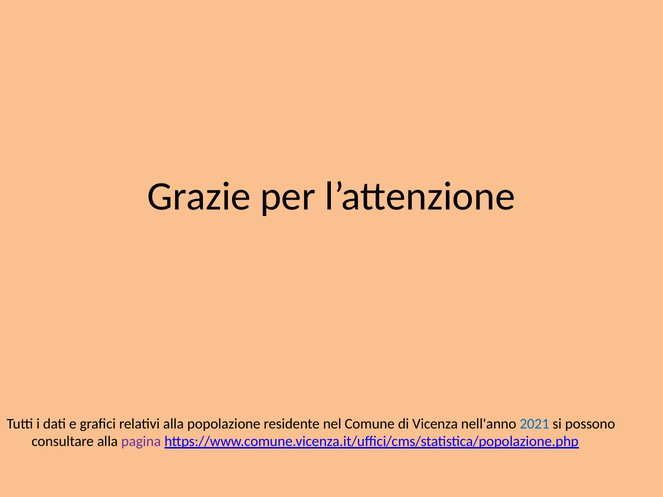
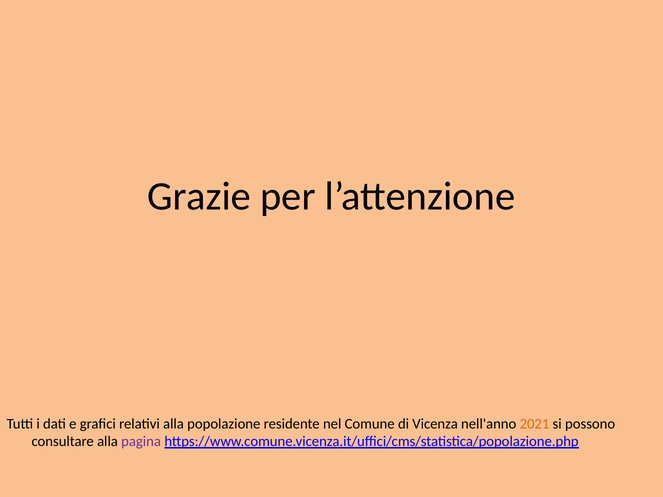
2021 colour: blue -> orange
